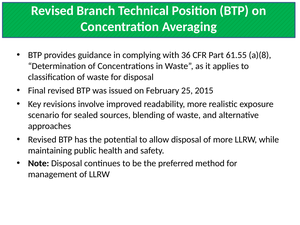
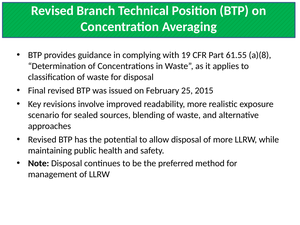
36: 36 -> 19
